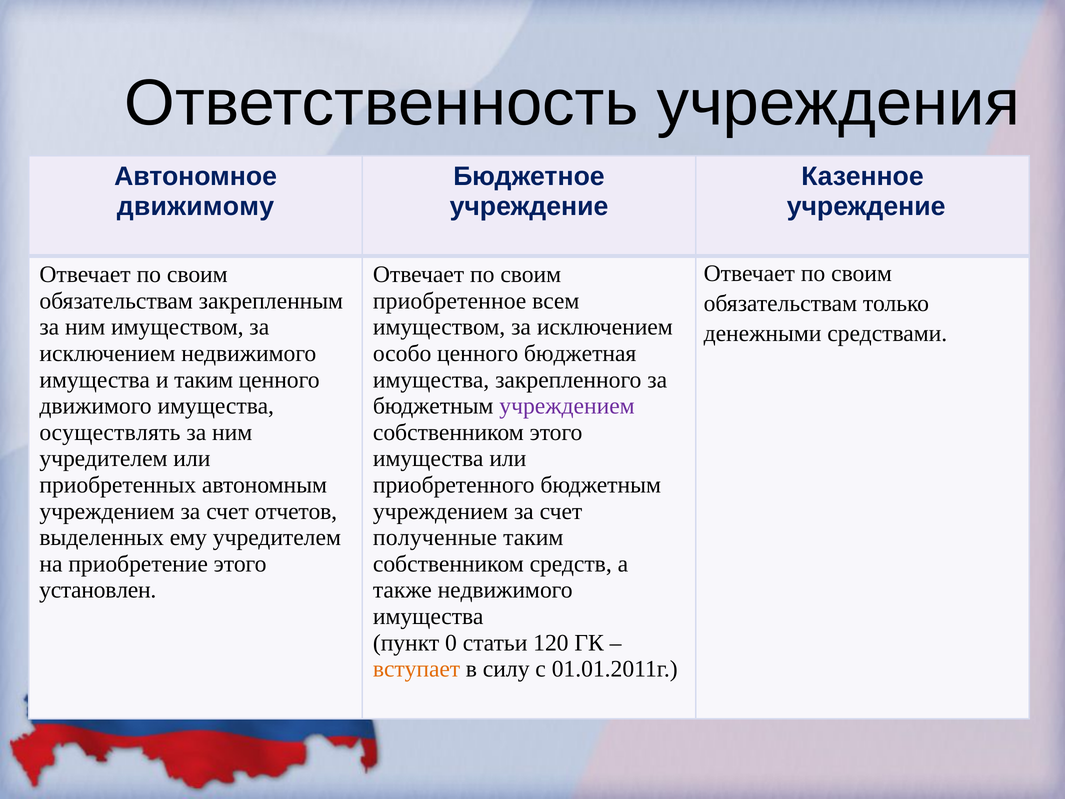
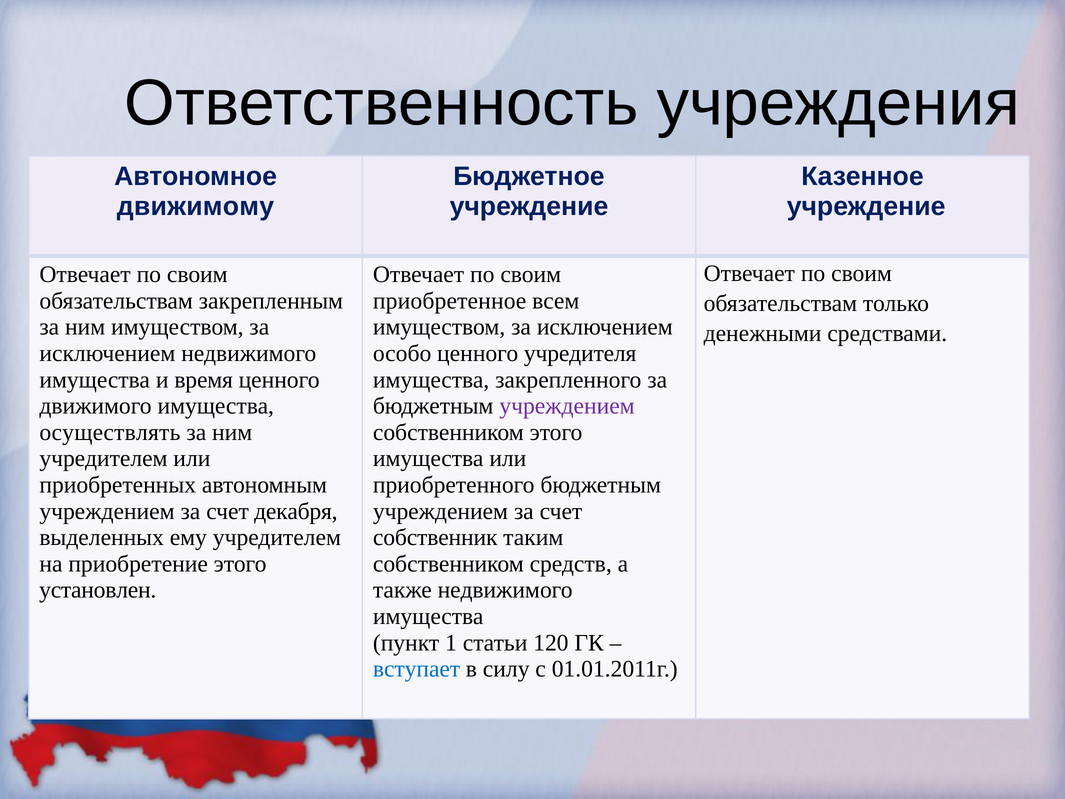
бюджетная: бюджетная -> учредителя
и таким: таким -> время
отчетов: отчетов -> декабря
полученные: полученные -> собственник
0: 0 -> 1
вступает colour: orange -> blue
